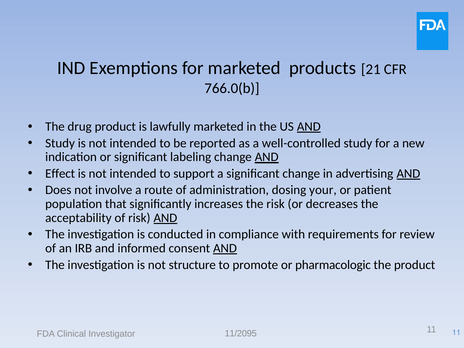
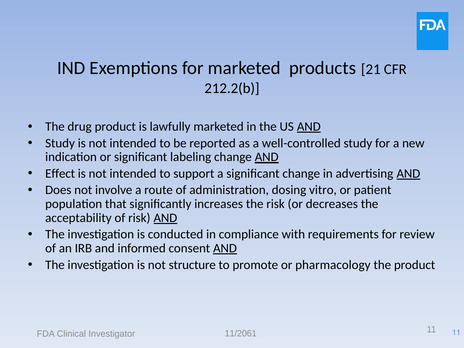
766.0(b: 766.0(b -> 212.2(b
your: your -> vitro
pharmacologic: pharmacologic -> pharmacology
11/2095: 11/2095 -> 11/2061
